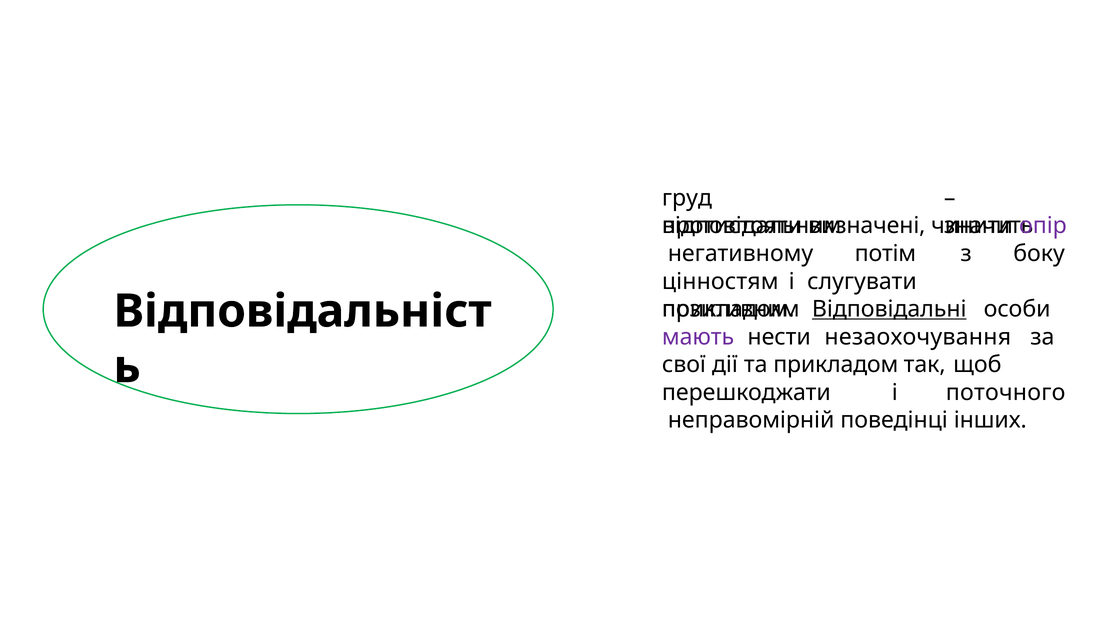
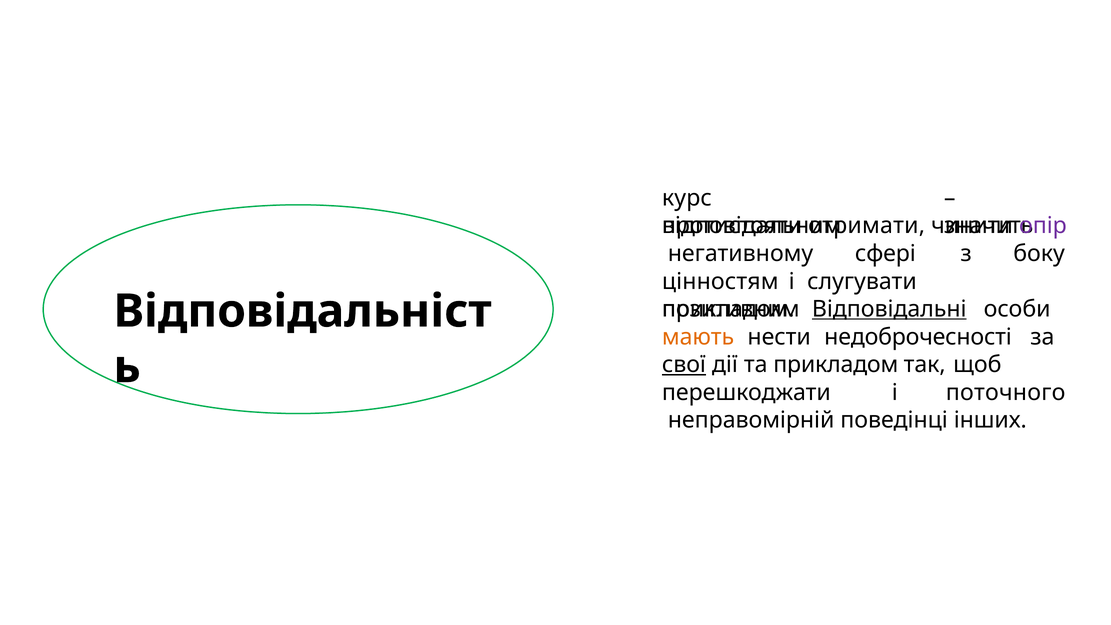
груд: груд -> курс
визначені: визначені -> отримати
потім: потім -> сфері
мають colour: purple -> orange
незаохочування: незаохочування -> недоброчесності
свої underline: none -> present
